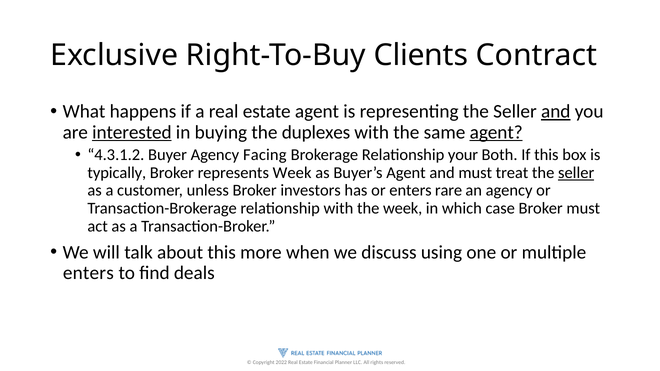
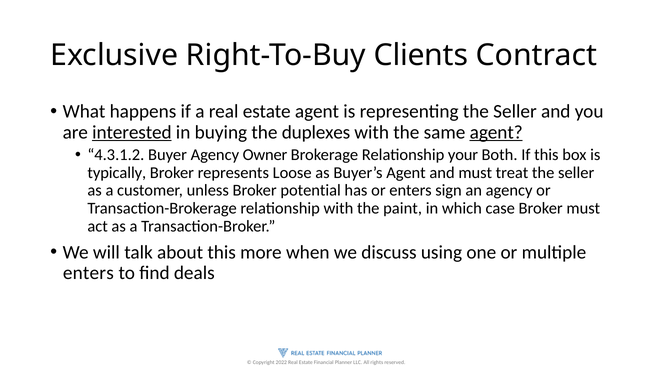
and at (556, 112) underline: present -> none
Facing: Facing -> Owner
represents Week: Week -> Loose
seller at (576, 173) underline: present -> none
investors: investors -> potential
rare: rare -> sign
the week: week -> paint
